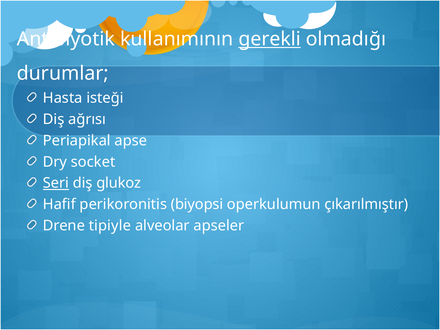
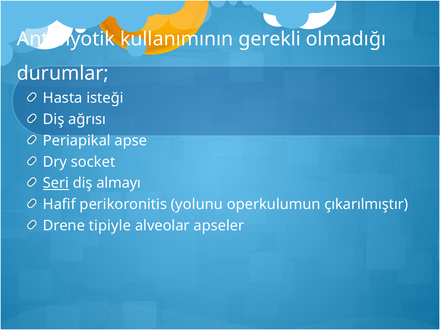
gerekli underline: present -> none
glukoz: glukoz -> almayı
biyopsi: biyopsi -> yolunu
